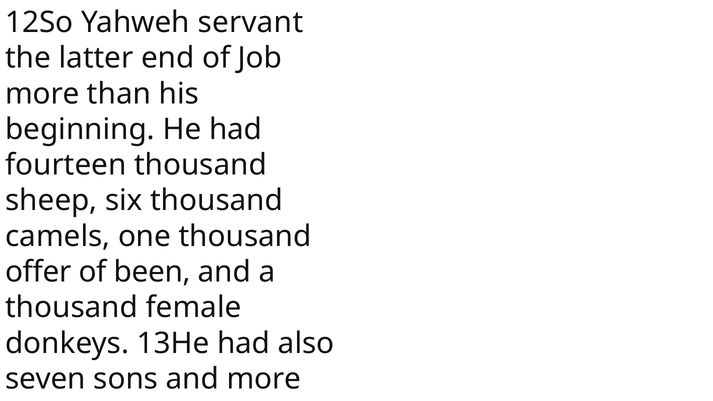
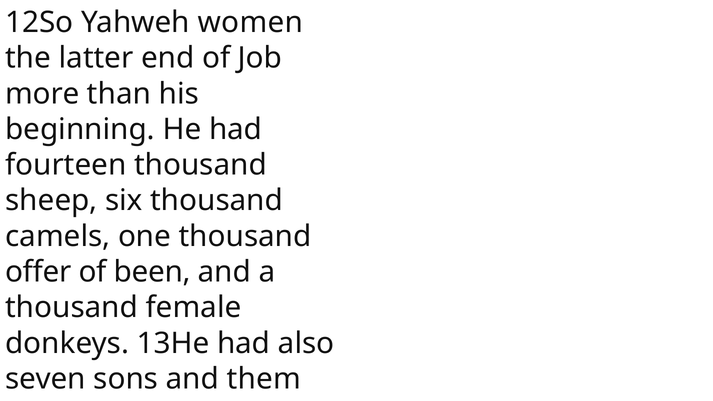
servant: servant -> women
and more: more -> them
